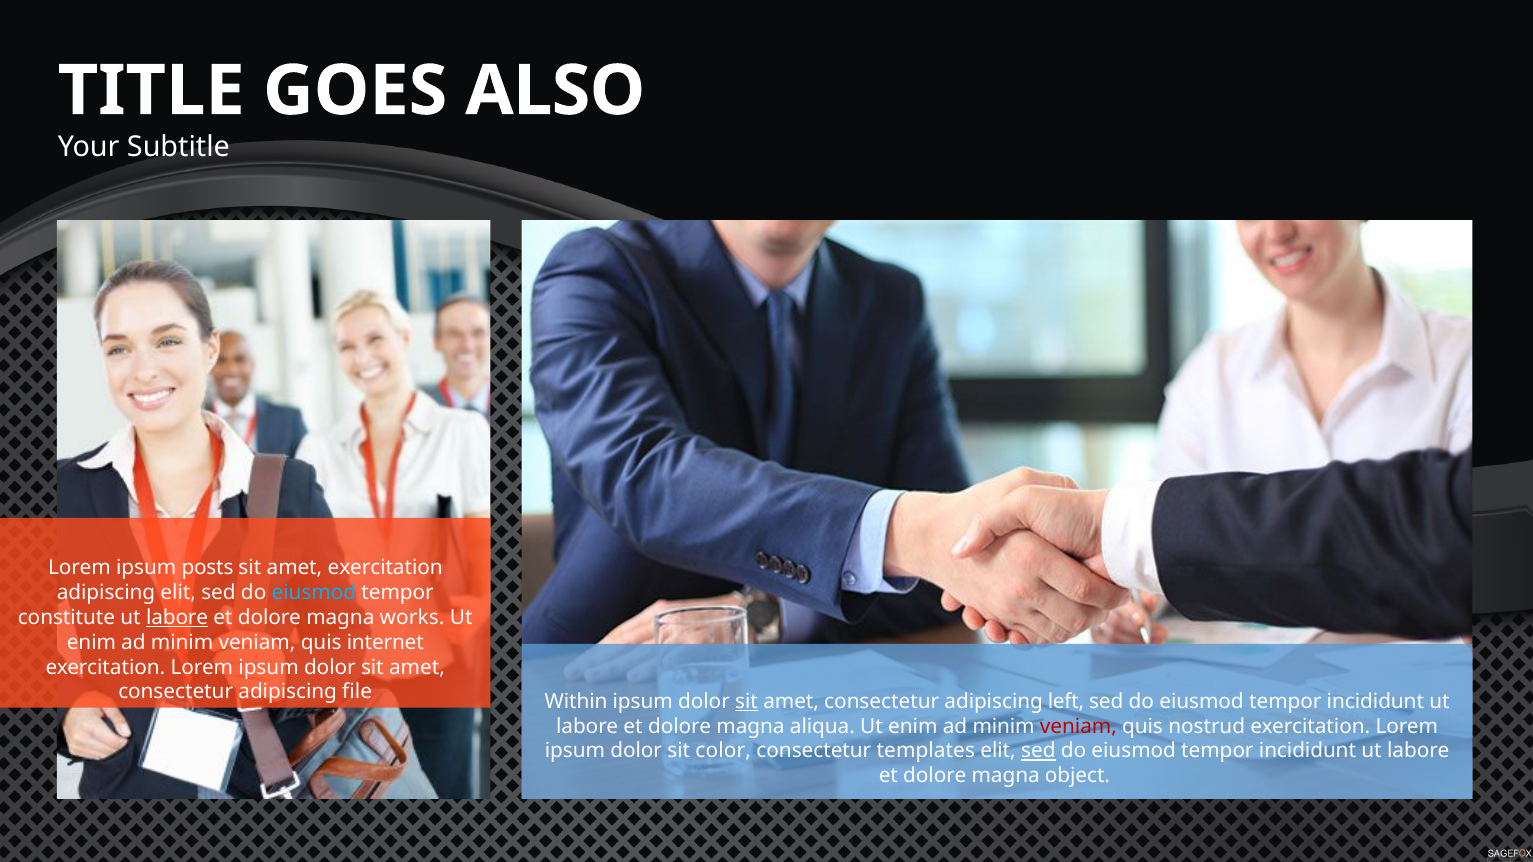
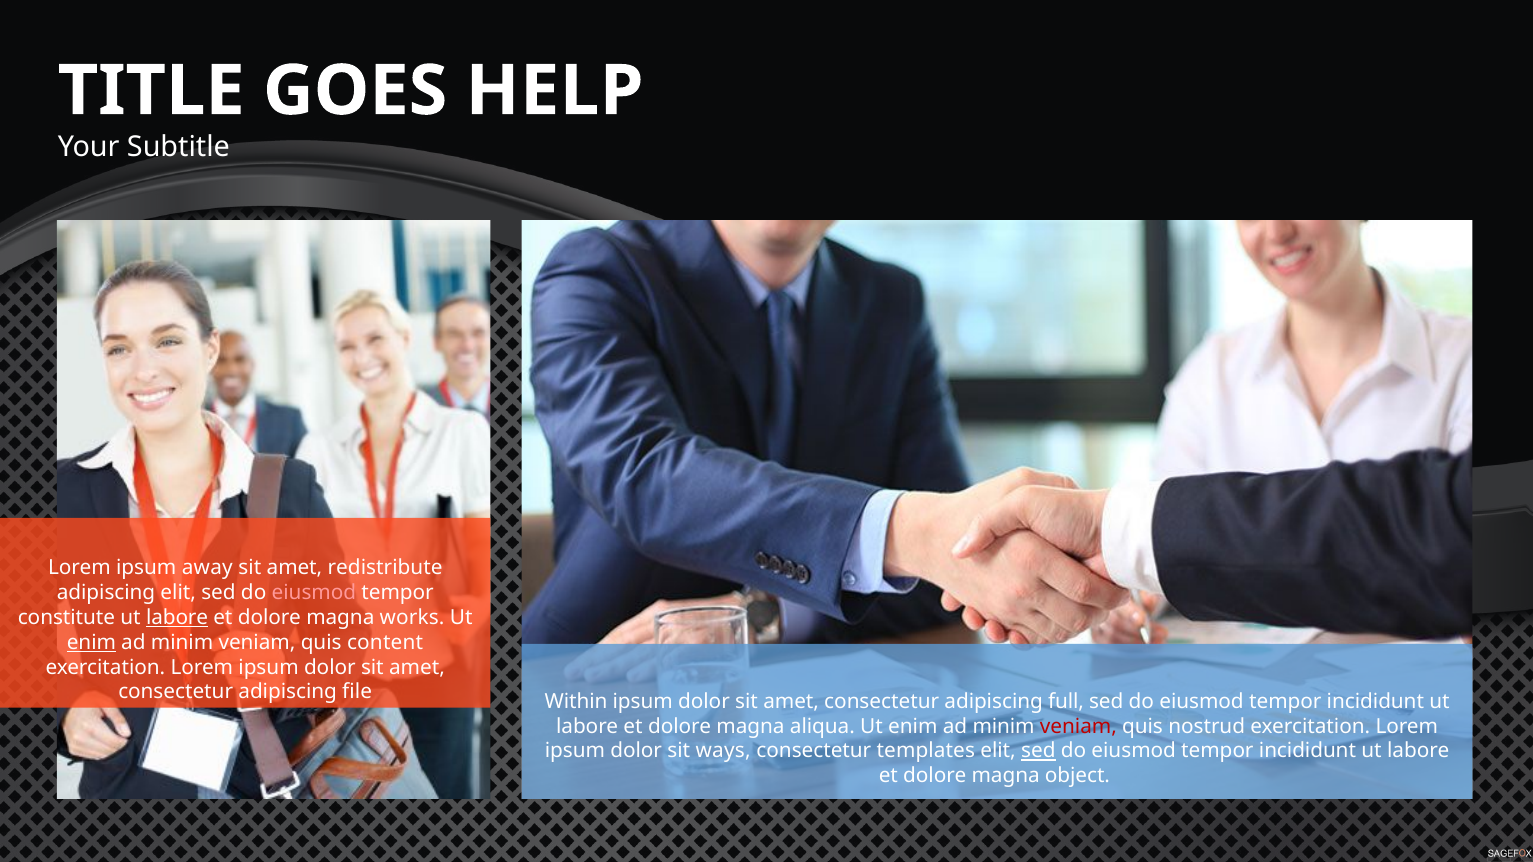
ALSO: ALSO -> HELP
posts: posts -> away
amet exercitation: exercitation -> redistribute
eiusmod at (314, 593) colour: light blue -> pink
enim at (91, 642) underline: none -> present
internet: internet -> content
sit at (746, 702) underline: present -> none
left: left -> full
color: color -> ways
